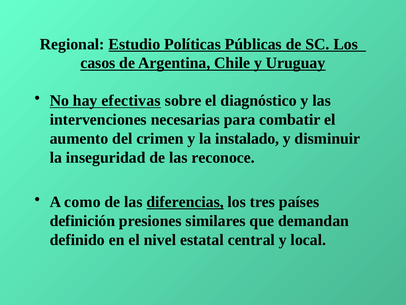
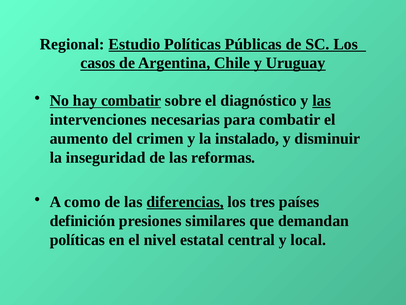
hay efectivas: efectivas -> combatir
las at (322, 101) underline: none -> present
reconoce: reconoce -> reformas
definido at (77, 240): definido -> políticas
